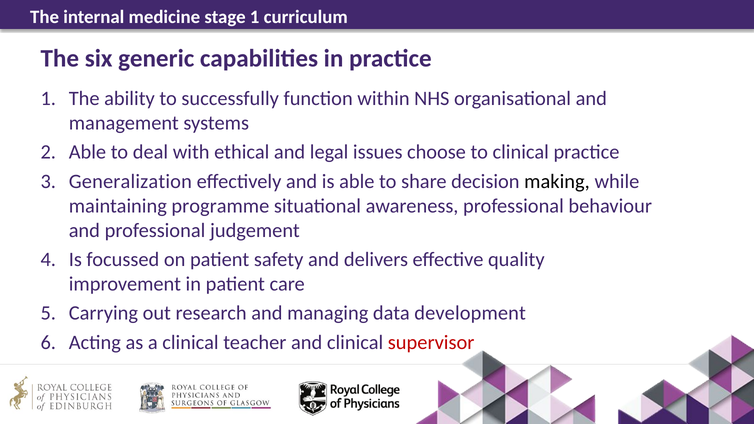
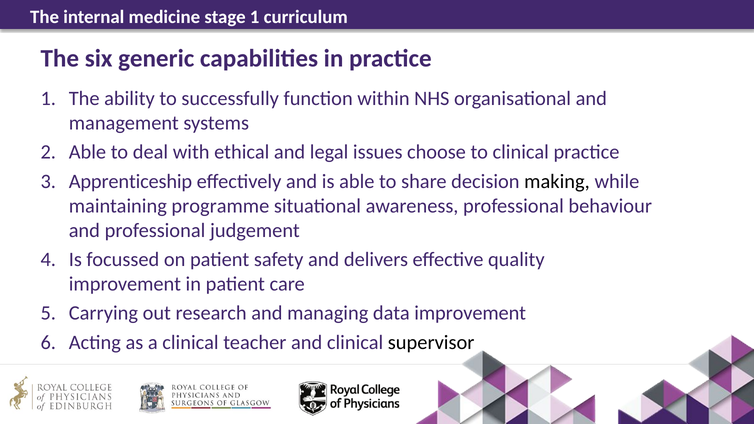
Generalization: Generalization -> Apprenticeship
data development: development -> improvement
supervisor colour: red -> black
